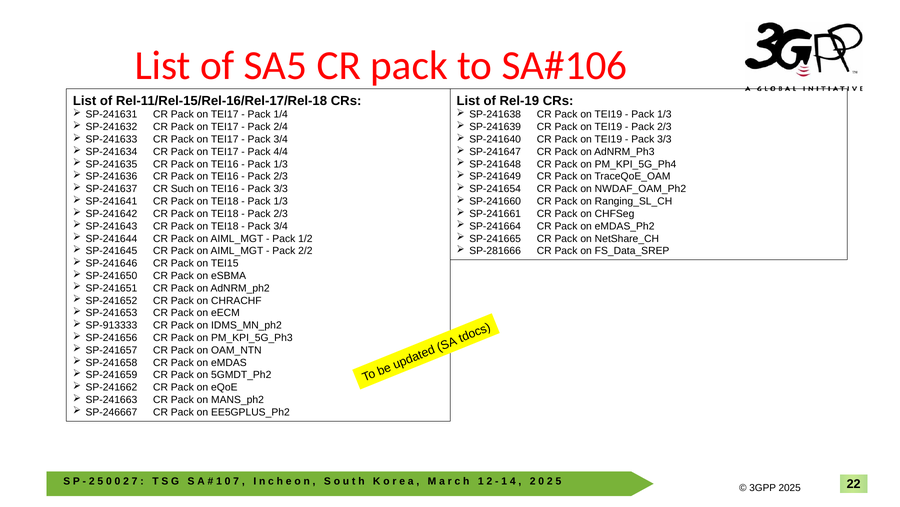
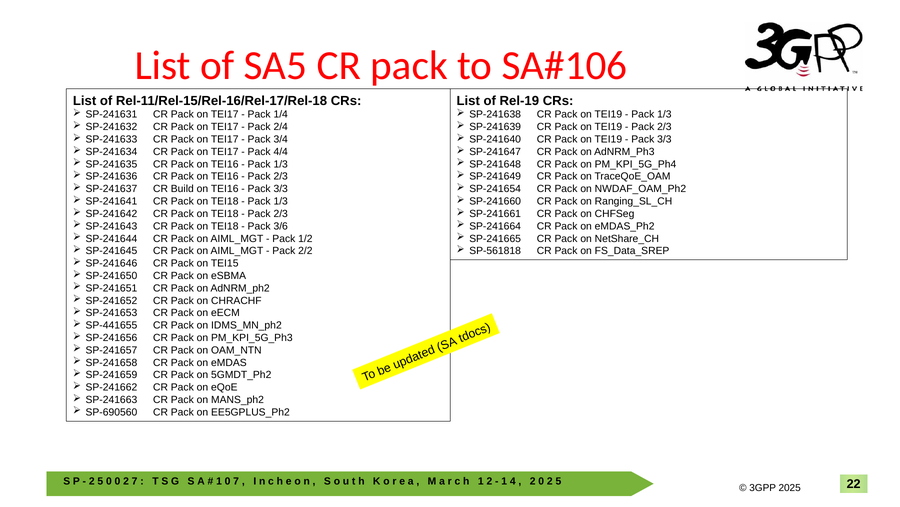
Such: Such -> Build
3/4 at (281, 226): 3/4 -> 3/6
SP-281666: SP-281666 -> SP-561818
SP-913333: SP-913333 -> SP-441655
SP-246667: SP-246667 -> SP-690560
